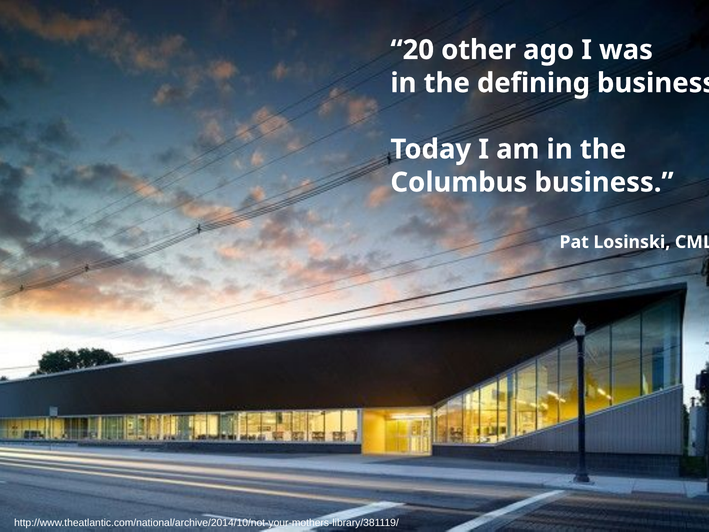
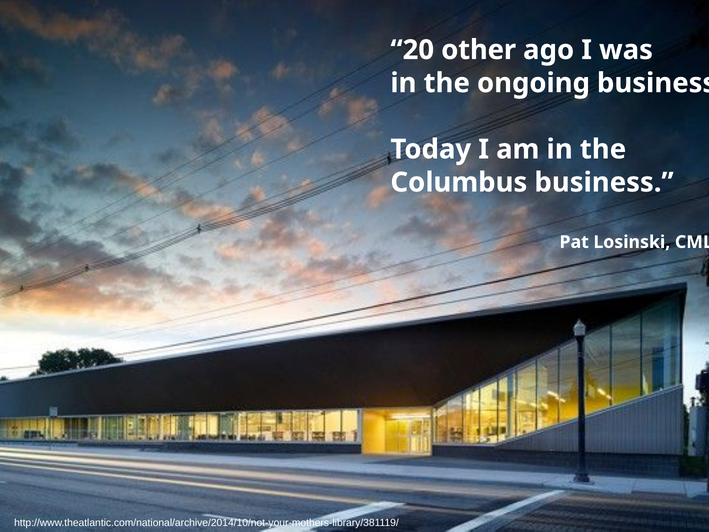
defining: defining -> ongoing
